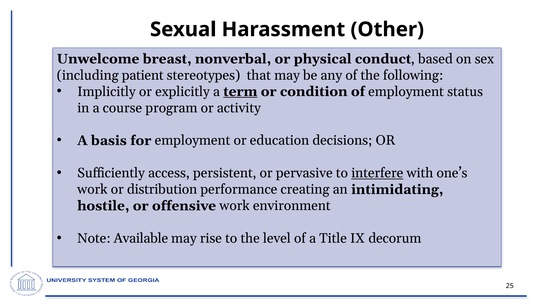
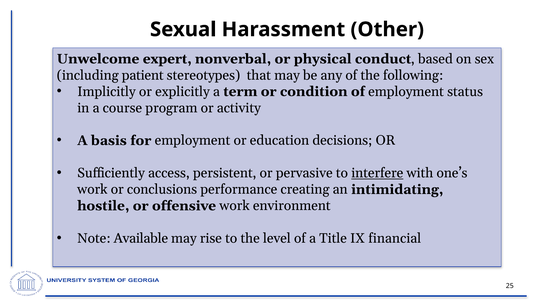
breast: breast -> expert
term underline: present -> none
distribution: distribution -> conclusions
decorum: decorum -> financial
